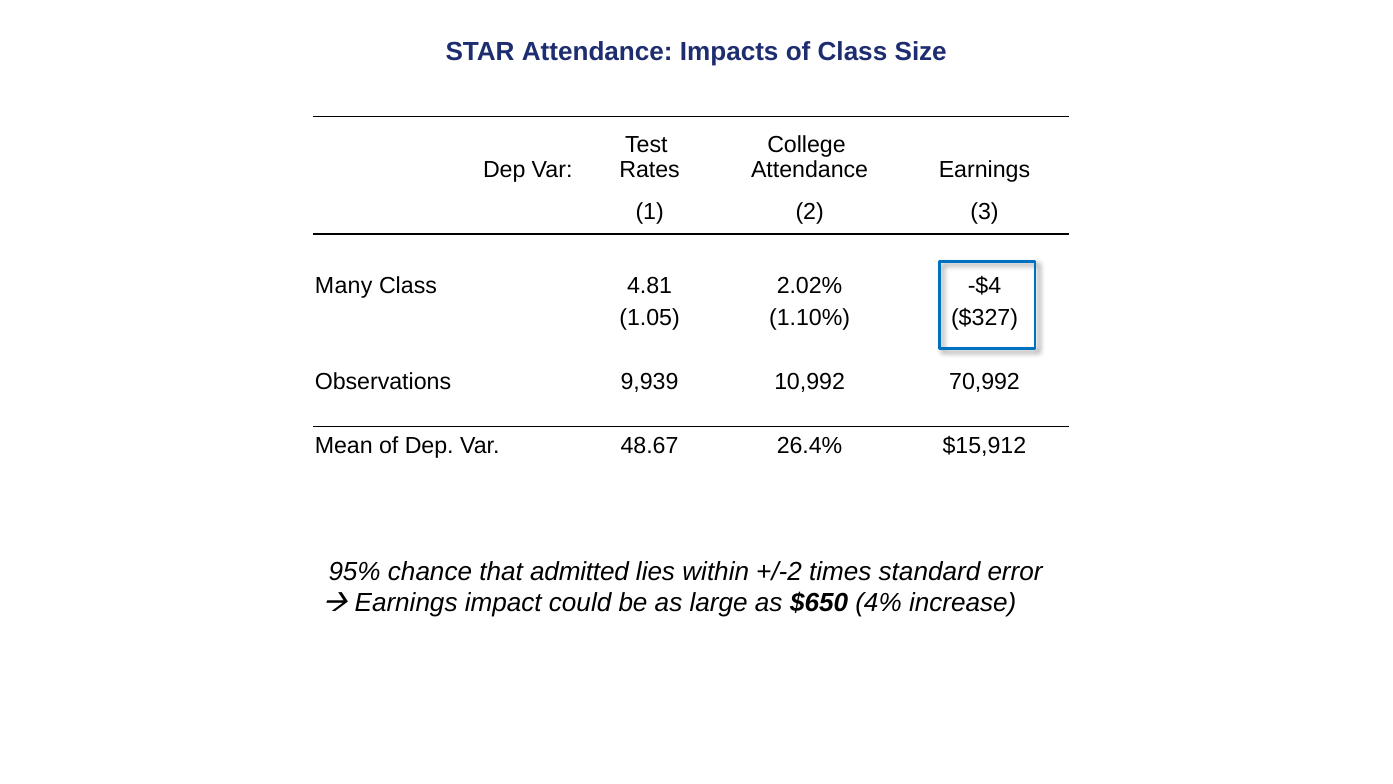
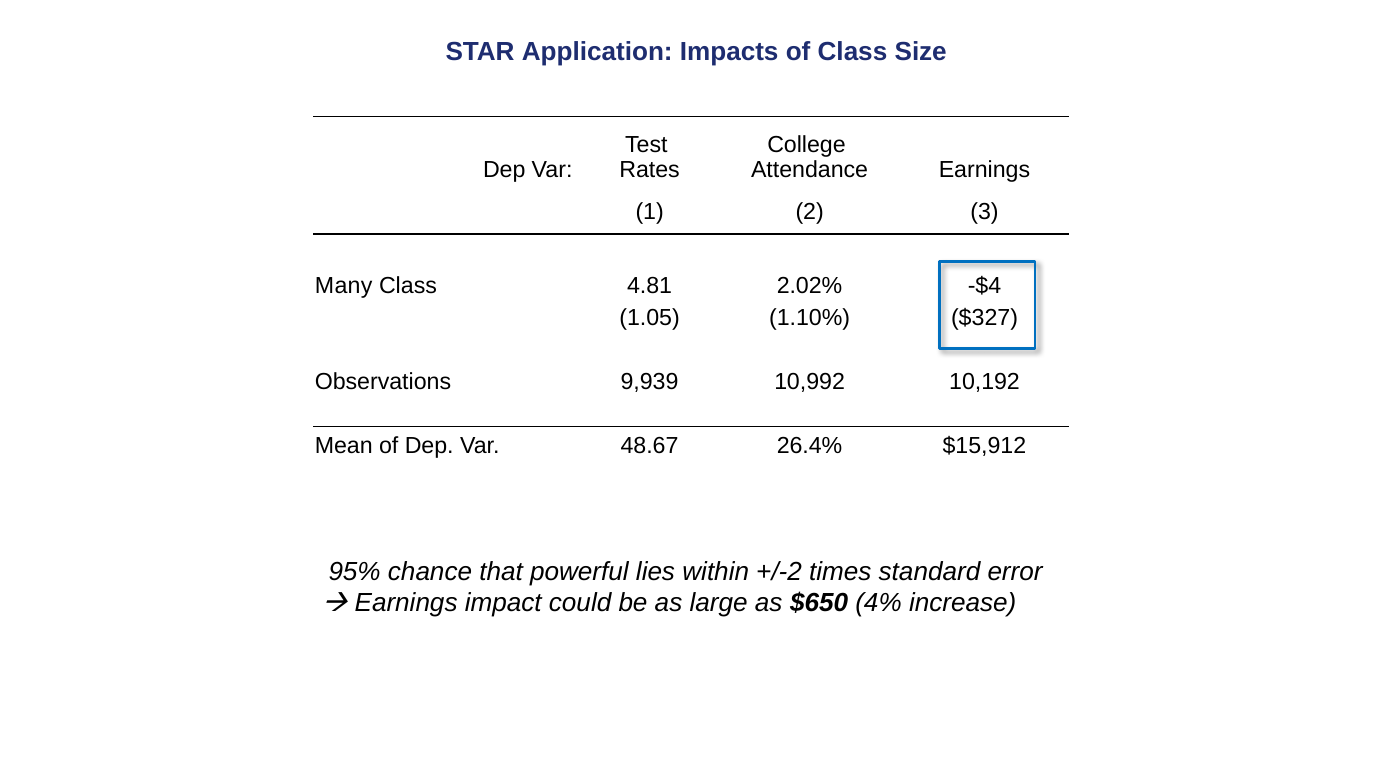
STAR Attendance: Attendance -> Application
70,992: 70,992 -> 10,192
admitted: admitted -> powerful
